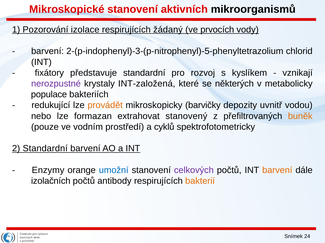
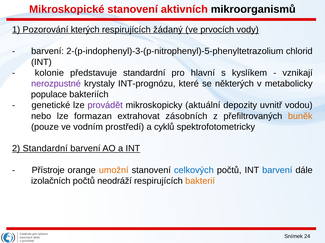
izolace: izolace -> kterých
fixátory: fixátory -> kolonie
rozvoj: rozvoj -> hlavní
INT-založená: INT-založená -> INT-prognózu
redukující: redukující -> genetické
provádět colour: orange -> purple
barvičky: barvičky -> aktuální
stanovený: stanovený -> zásobních
Enzymy: Enzymy -> Přístroje
umožní colour: blue -> orange
celkových colour: purple -> blue
barvení at (277, 171) colour: orange -> blue
antibody: antibody -> neodráží
